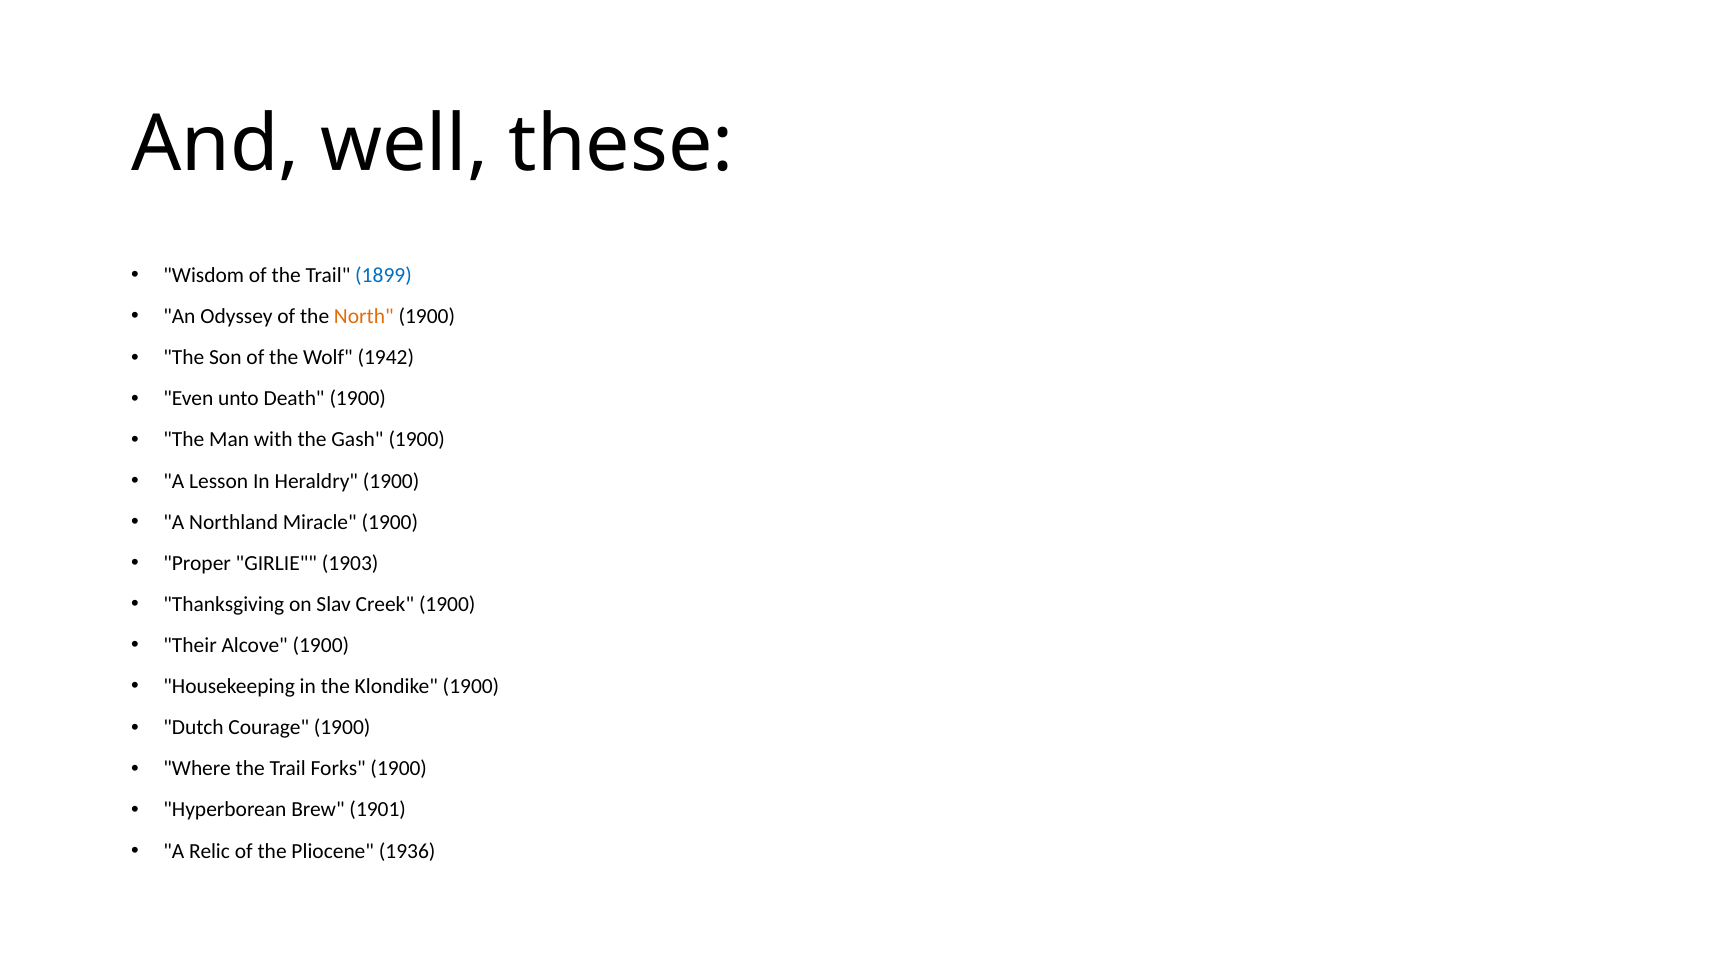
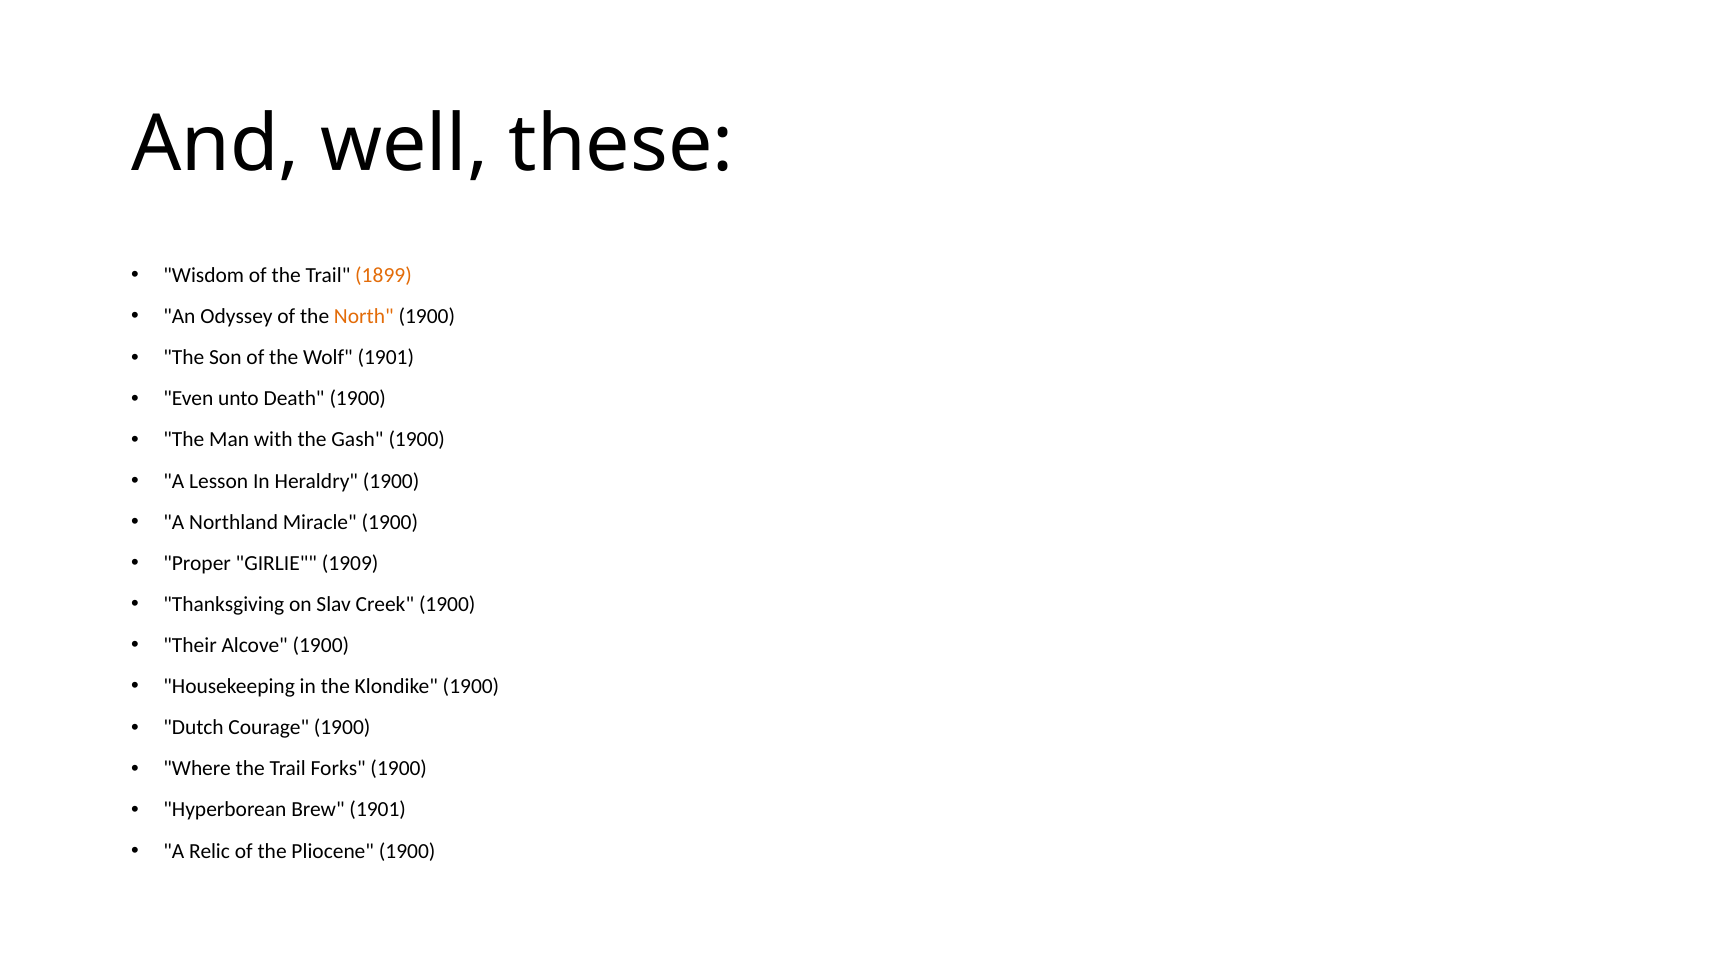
1899 colour: blue -> orange
Wolf 1942: 1942 -> 1901
1903: 1903 -> 1909
Pliocene 1936: 1936 -> 1900
